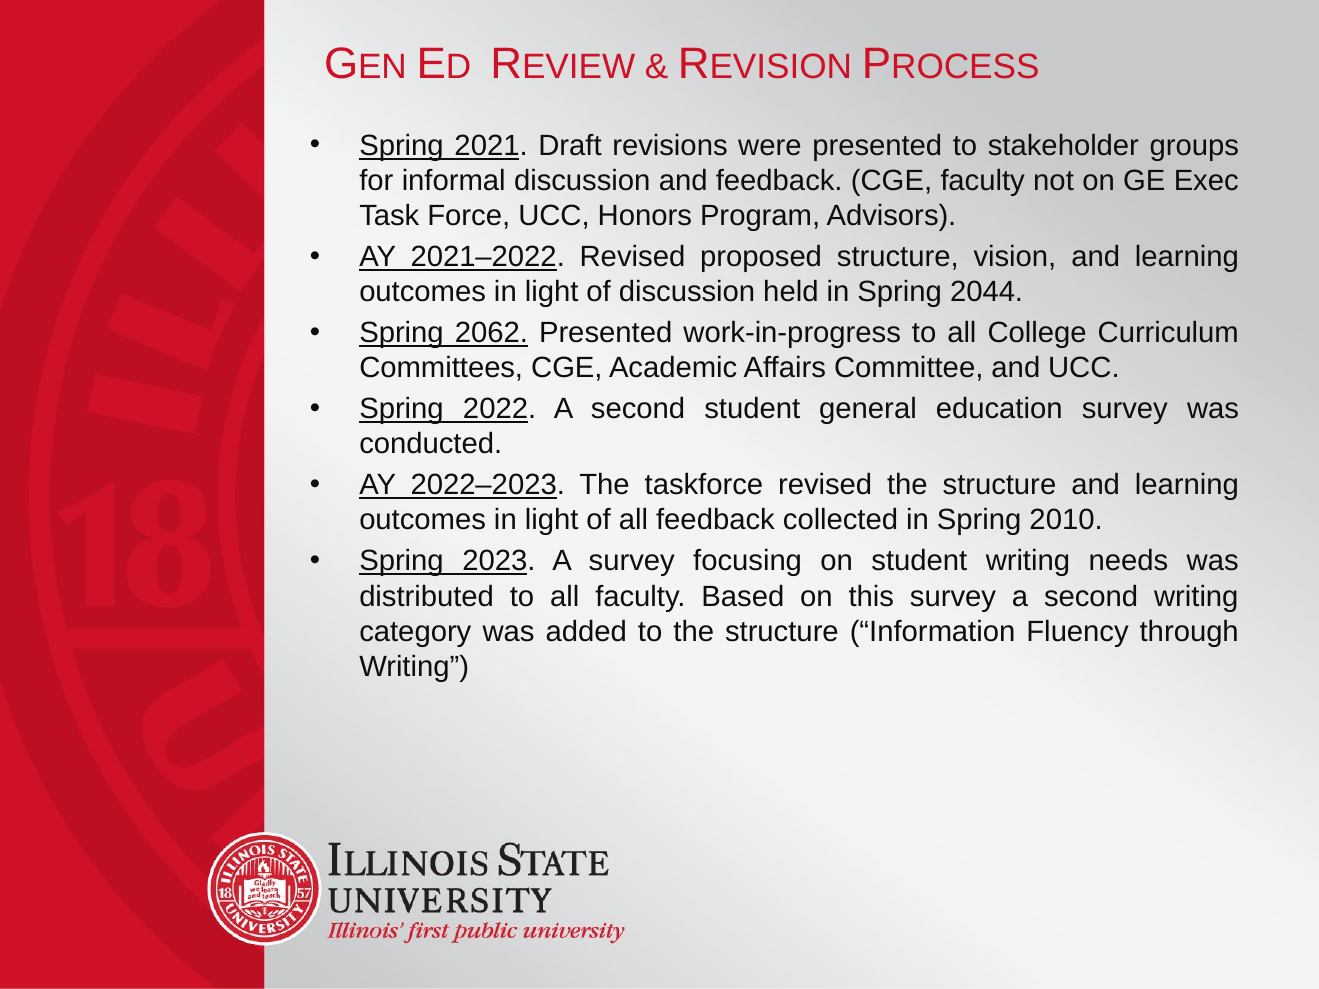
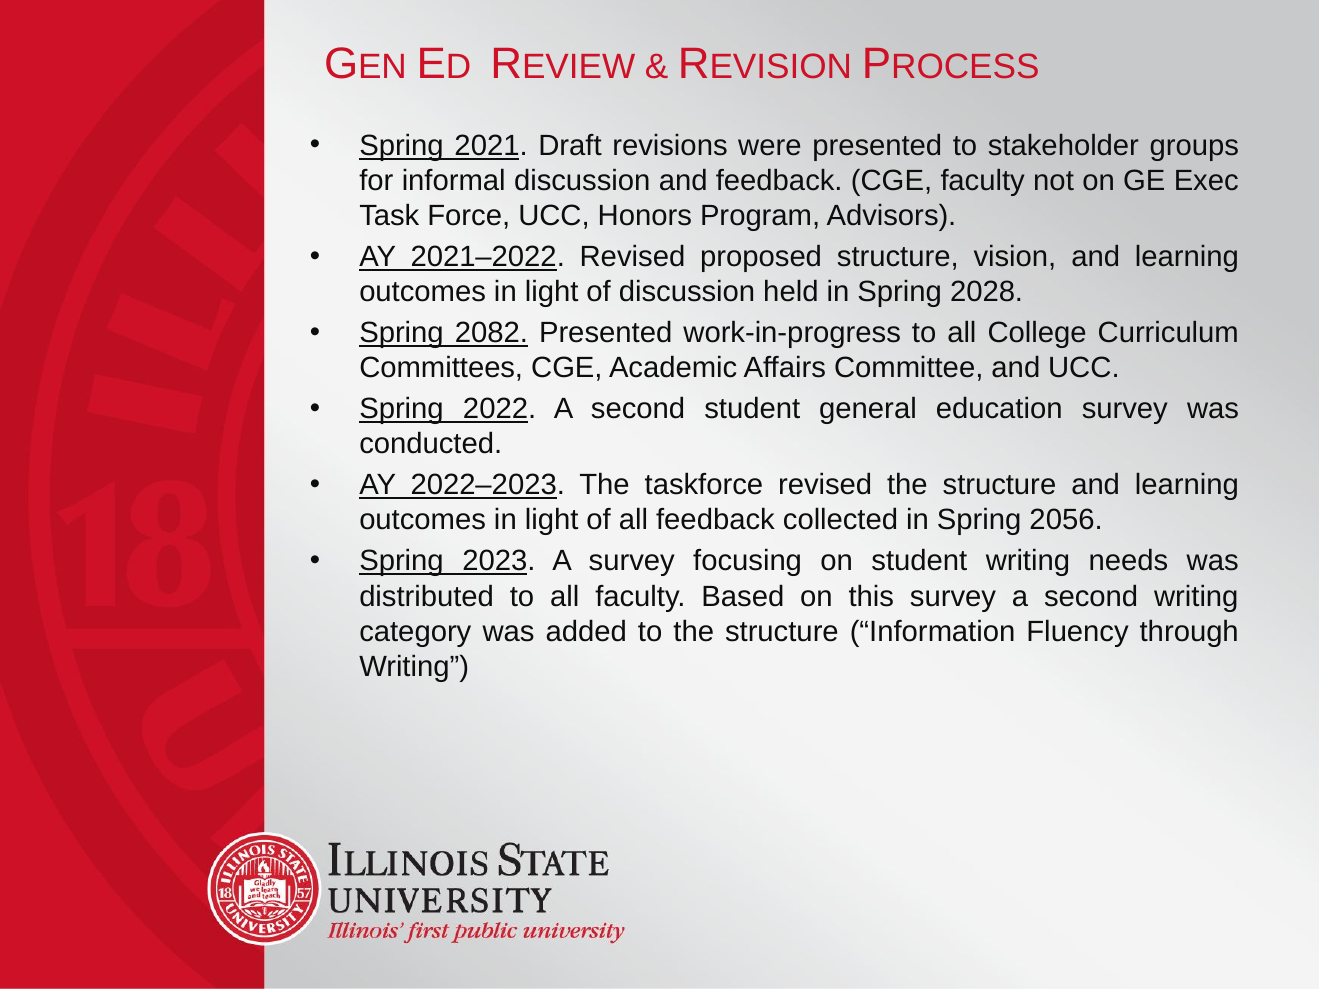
2044: 2044 -> 2028
2062: 2062 -> 2082
2010: 2010 -> 2056
